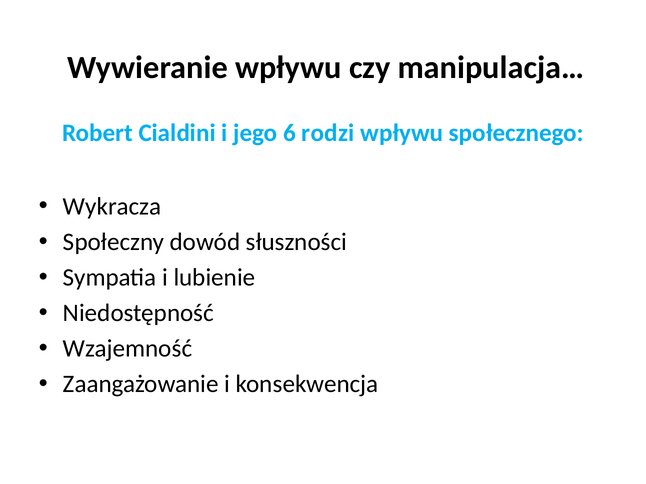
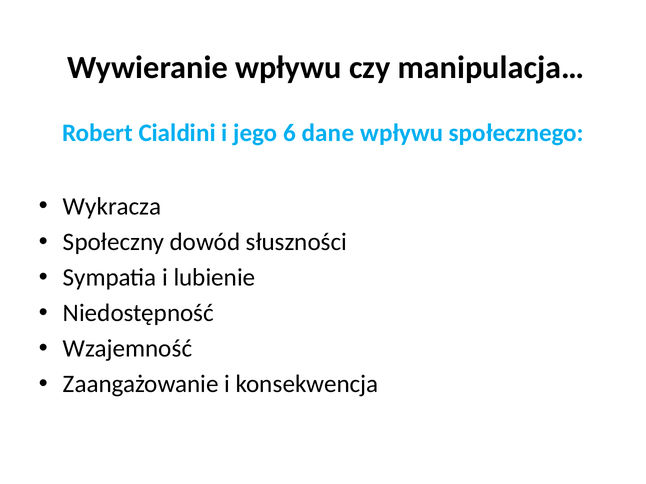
rodzi: rodzi -> dane
